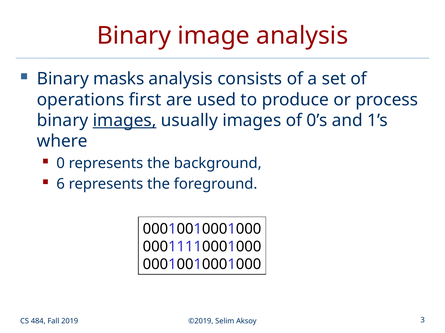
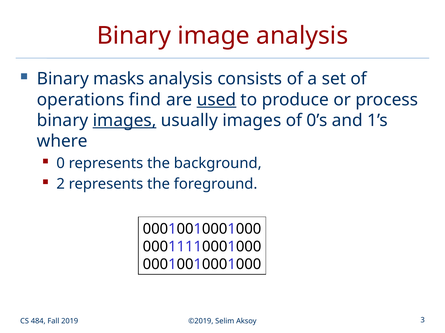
first: first -> find
used underline: none -> present
6: 6 -> 2
